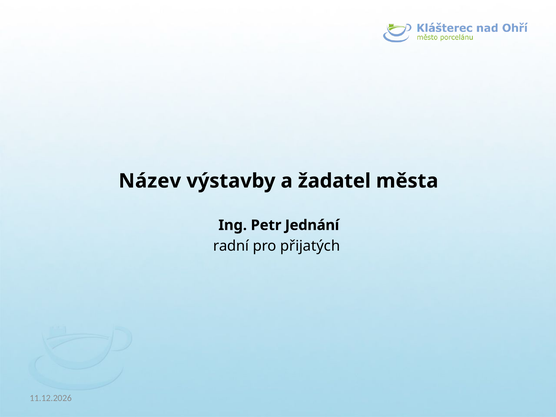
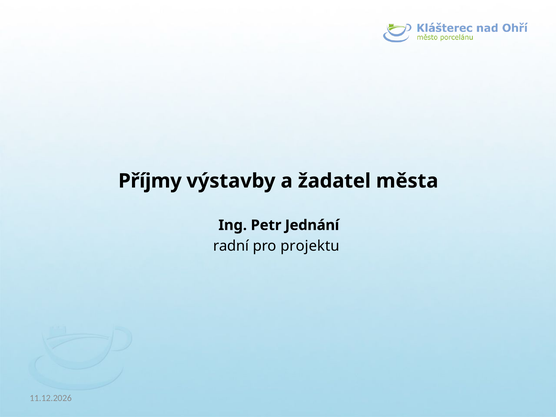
Název: Název -> Příjmy
přijatých: přijatých -> projektu
